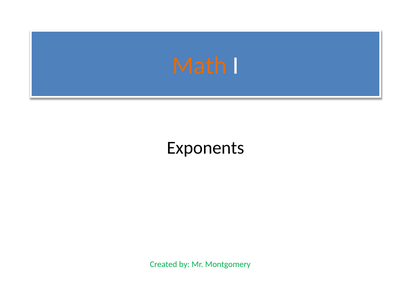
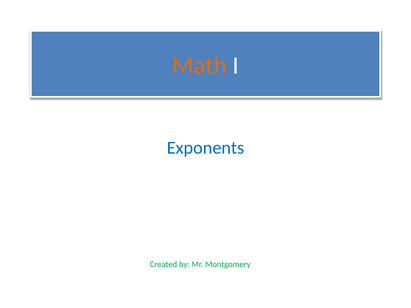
Exponents colour: black -> blue
